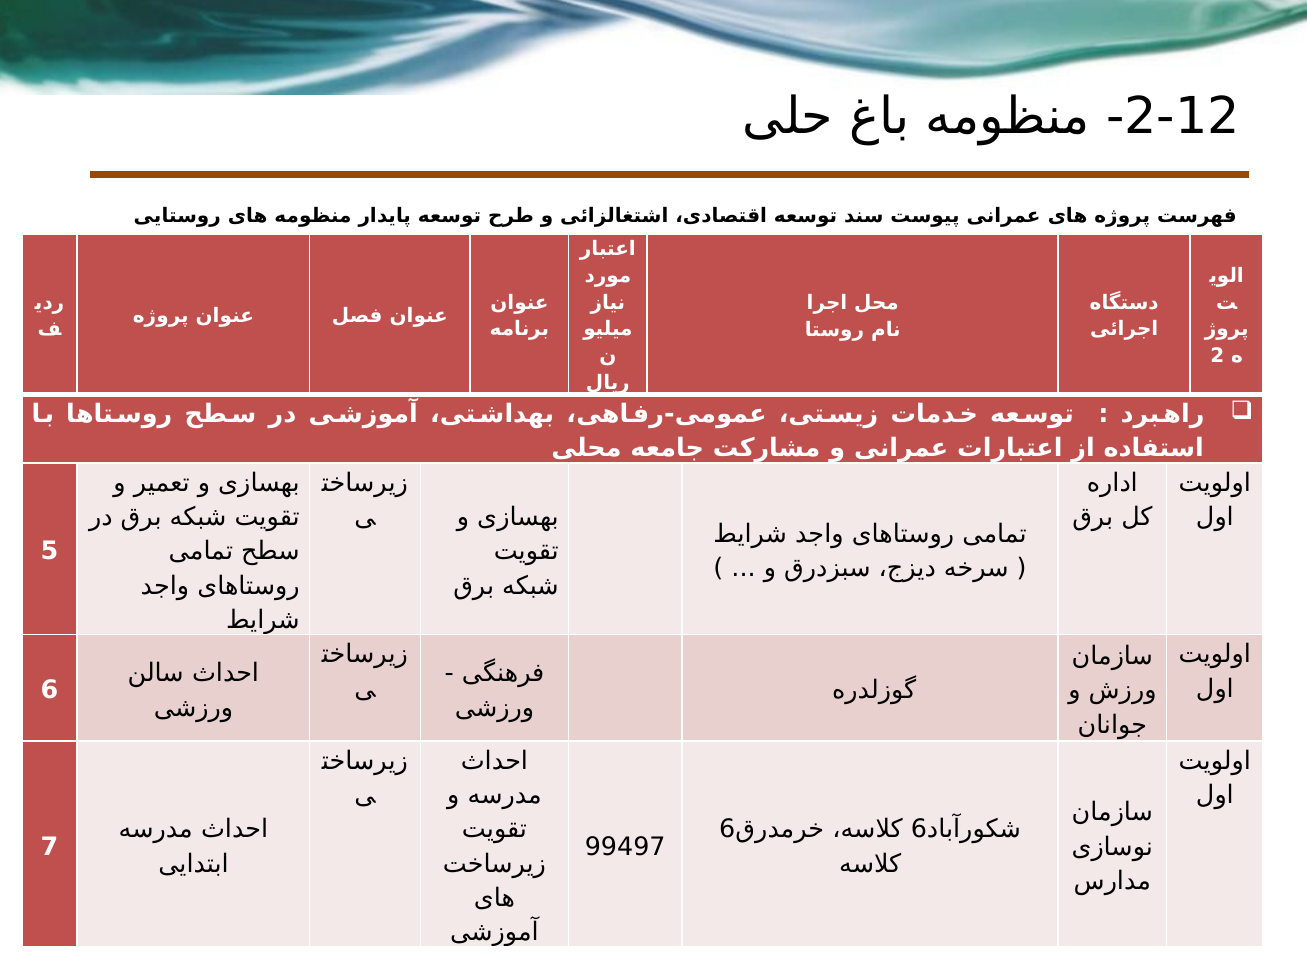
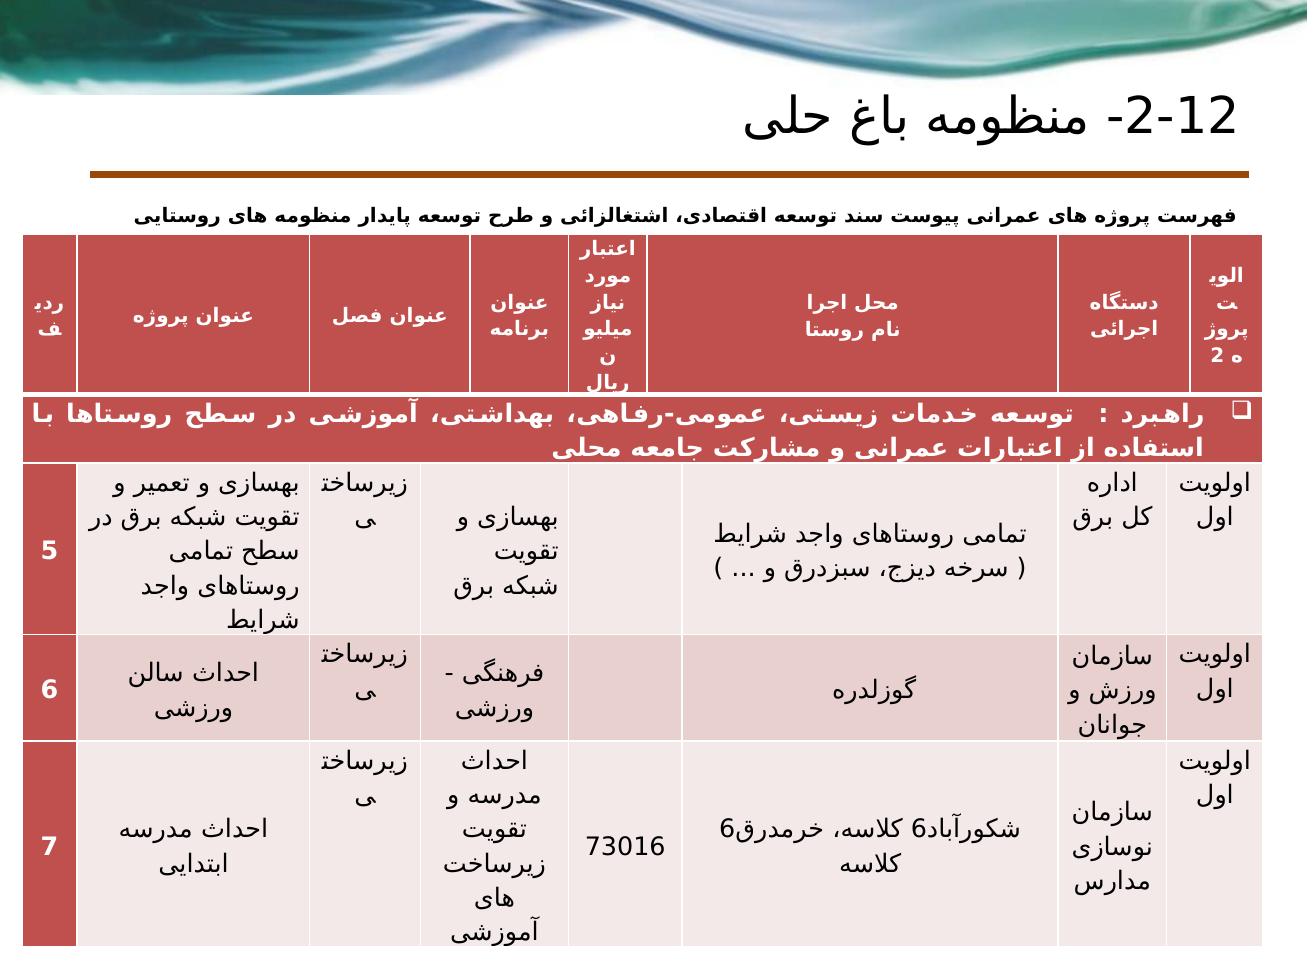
99497: 99497 -> 73016
